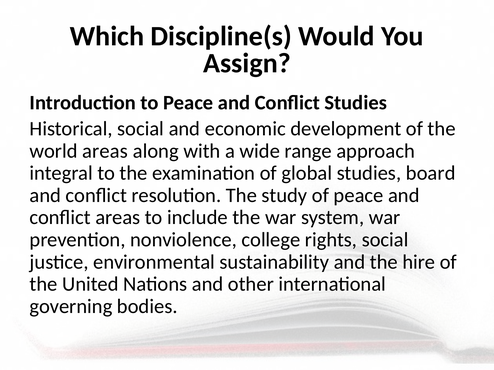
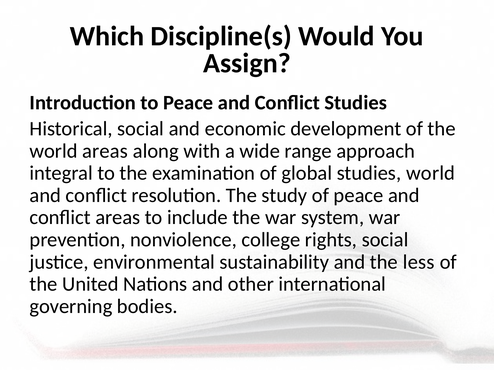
studies board: board -> world
hire: hire -> less
